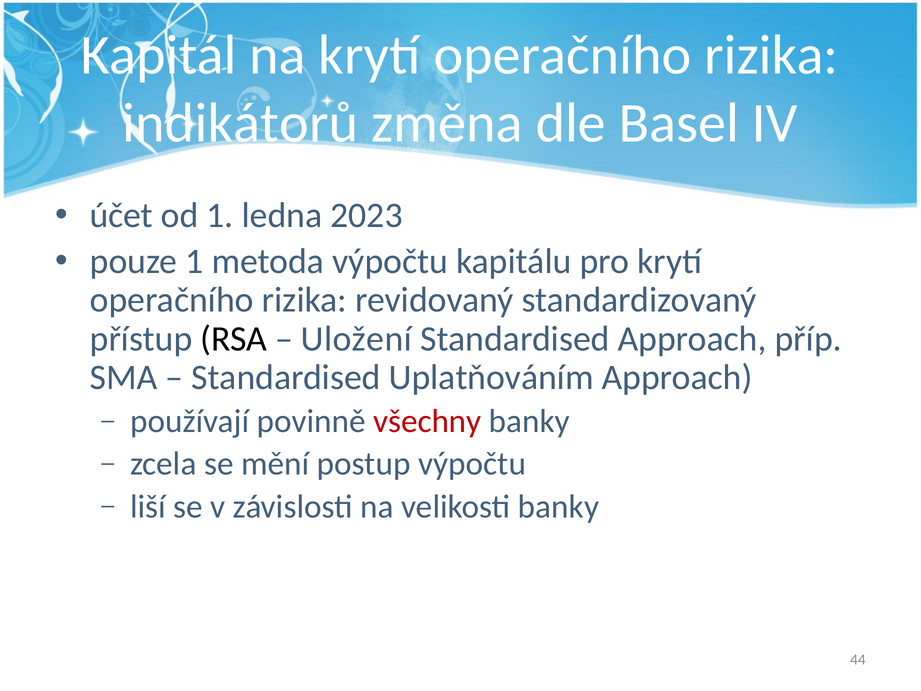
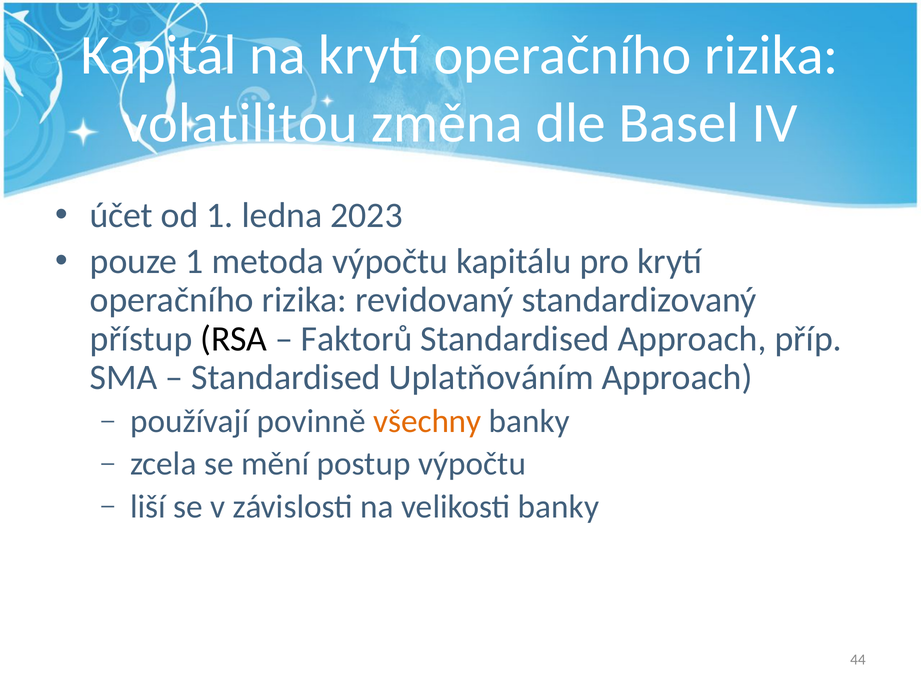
indikátorů: indikátorů -> volatilitou
Uložení: Uložení -> Faktorů
všechny colour: red -> orange
